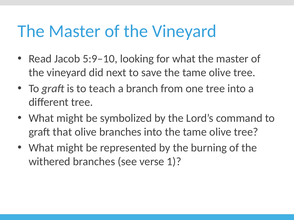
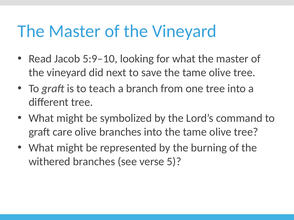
that: that -> care
1: 1 -> 5
